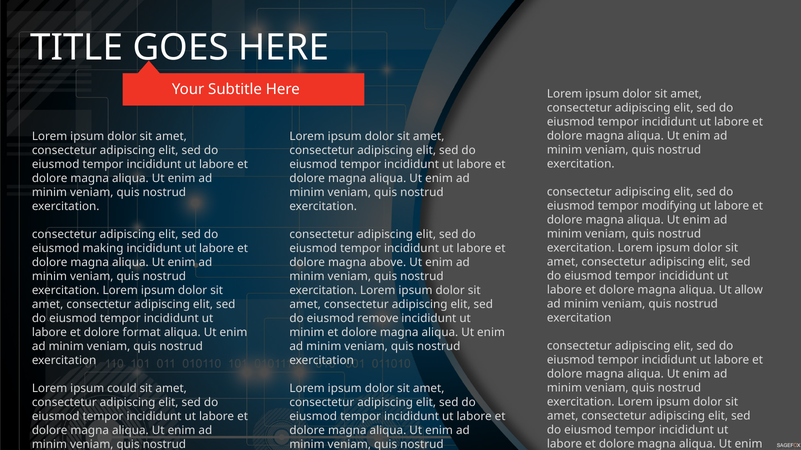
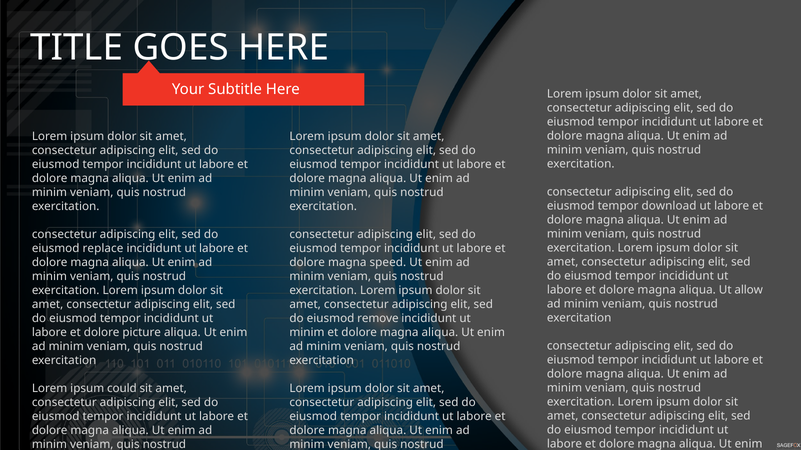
modifying: modifying -> download
making: making -> replace
above: above -> speed
format: format -> picture
